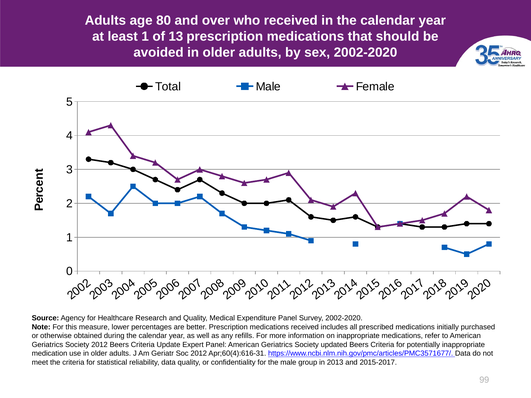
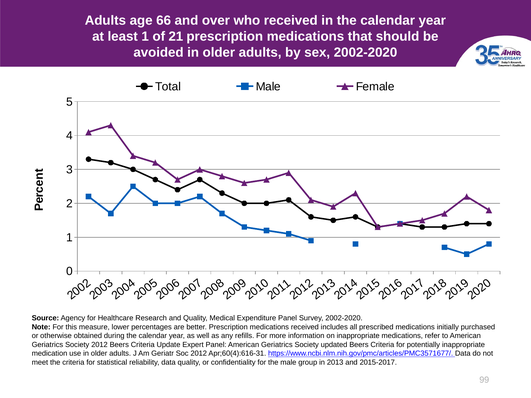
80: 80 -> 66
13: 13 -> 21
